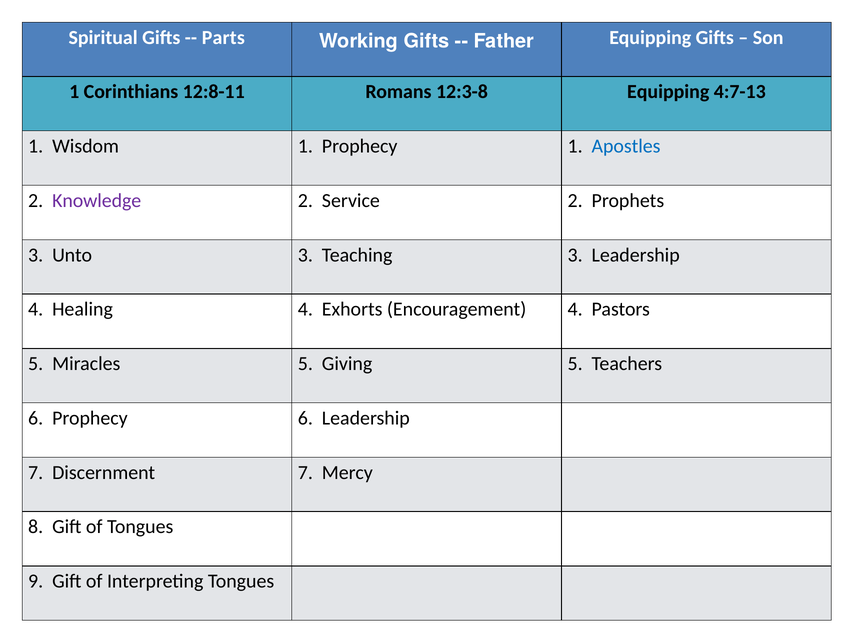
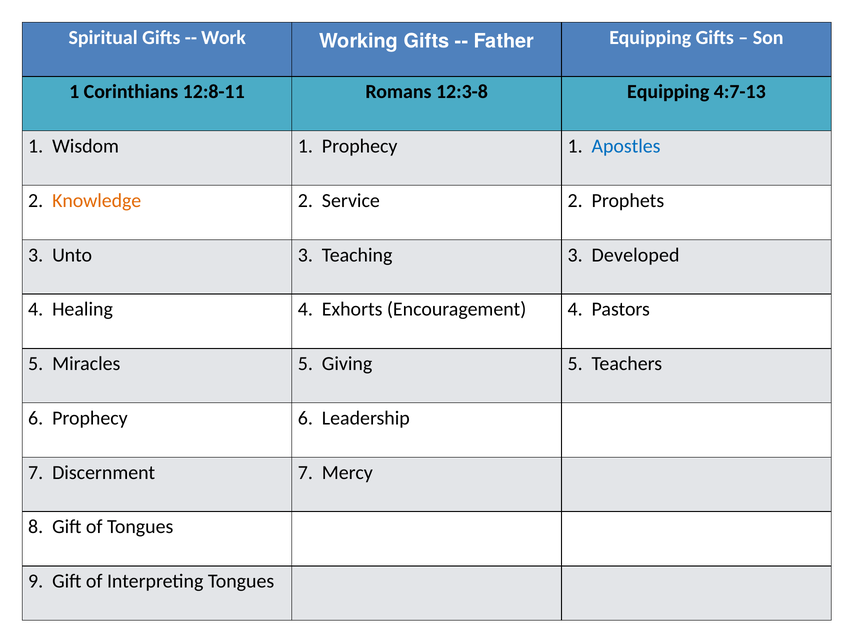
Parts: Parts -> Work
Knowledge colour: purple -> orange
3 Leadership: Leadership -> Developed
